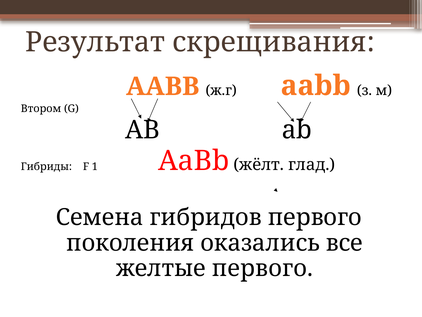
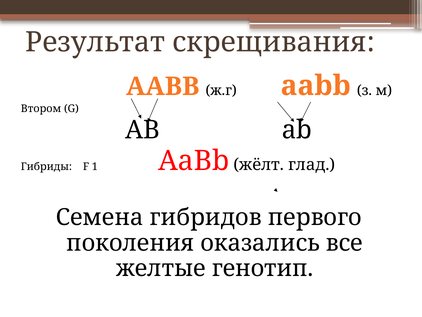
желтые первого: первого -> генотип
